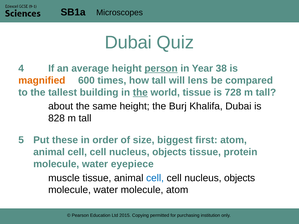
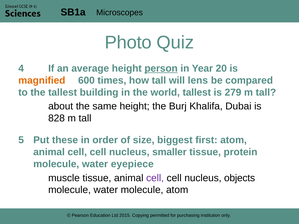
Dubai at (128, 42): Dubai -> Photo
38: 38 -> 20
the at (140, 92) underline: present -> none
world tissue: tissue -> tallest
728: 728 -> 279
objects at (169, 152): objects -> smaller
cell at (155, 178) colour: blue -> purple
